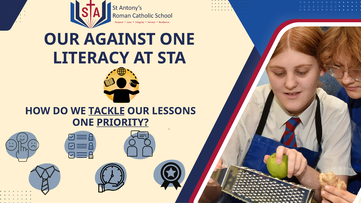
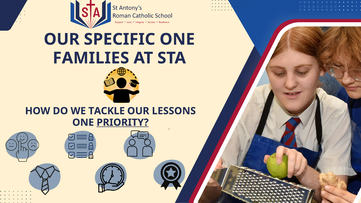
AGAINST: AGAINST -> SPECIFIC
LITERACY: LITERACY -> FAMILIES
TACKLE underline: present -> none
